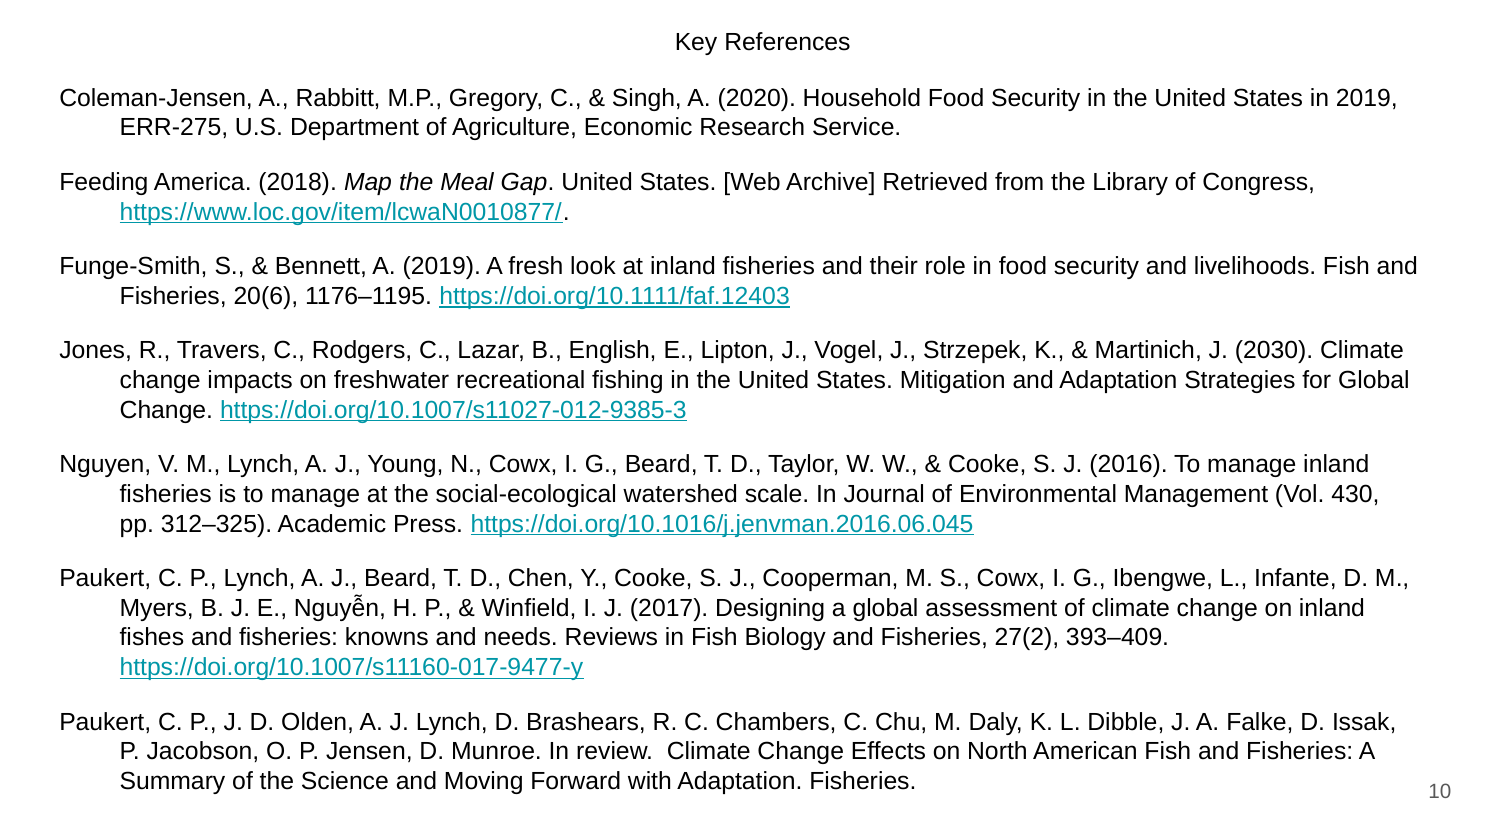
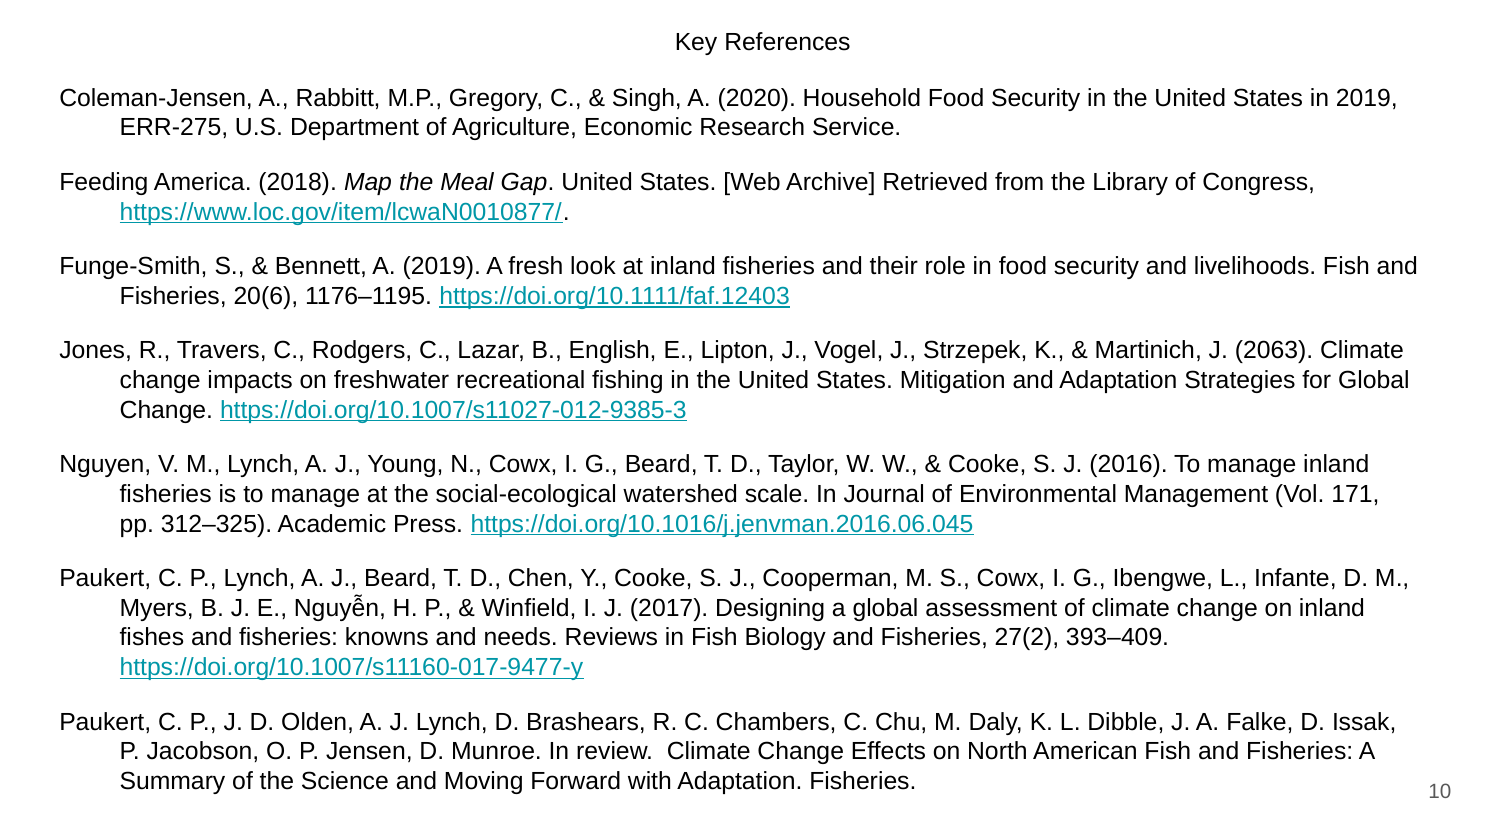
2030: 2030 -> 2063
430: 430 -> 171
